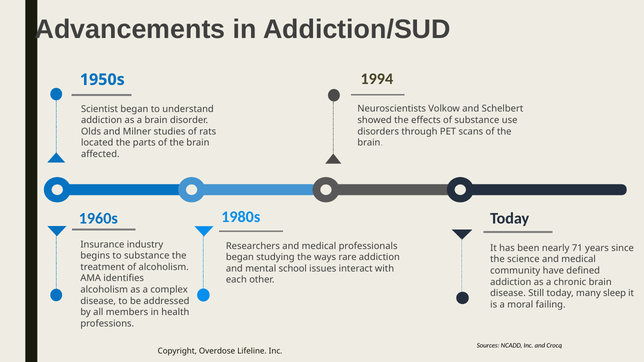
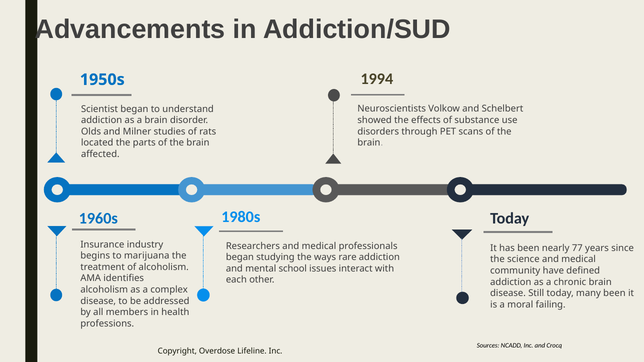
71: 71 -> 77
to substance: substance -> marijuana
many sleep: sleep -> been
